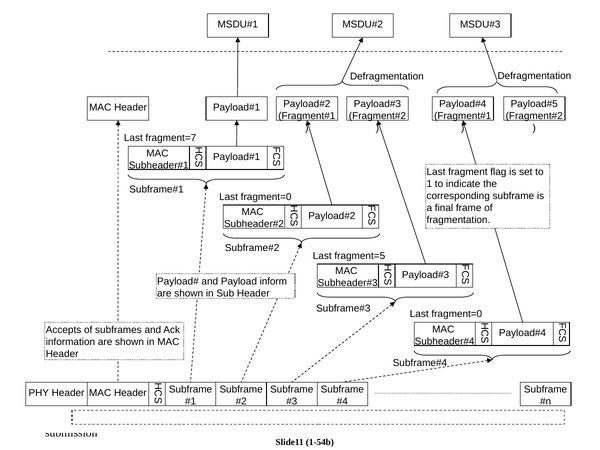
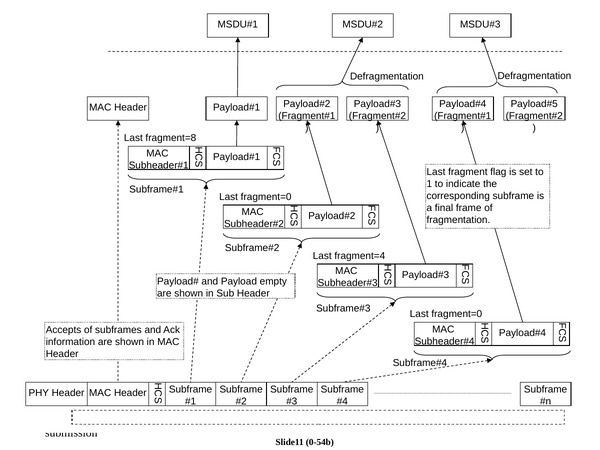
fragment=7: fragment=7 -> fragment=8
fragment=5: fragment=5 -> fragment=4
inform: inform -> empty
1-54b: 1-54b -> 0-54b
